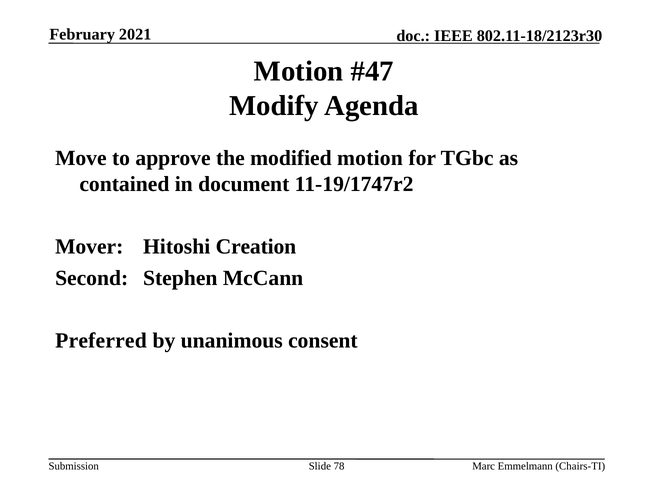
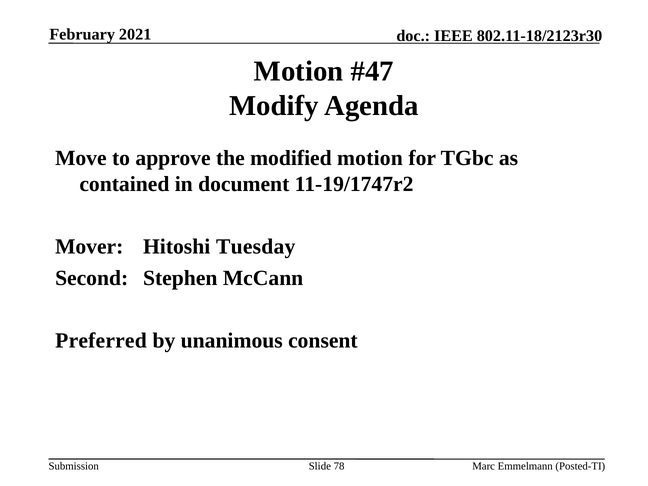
Creation: Creation -> Tuesday
Chairs-TI: Chairs-TI -> Posted-TI
